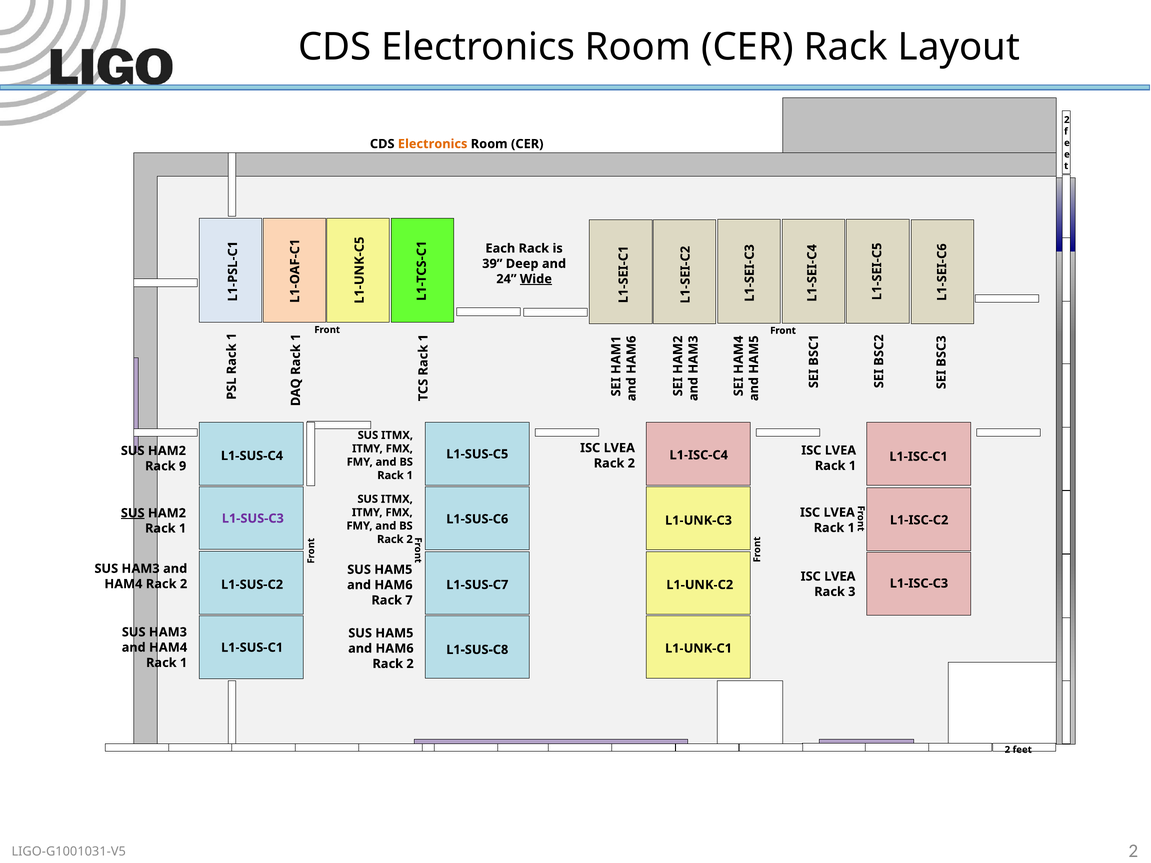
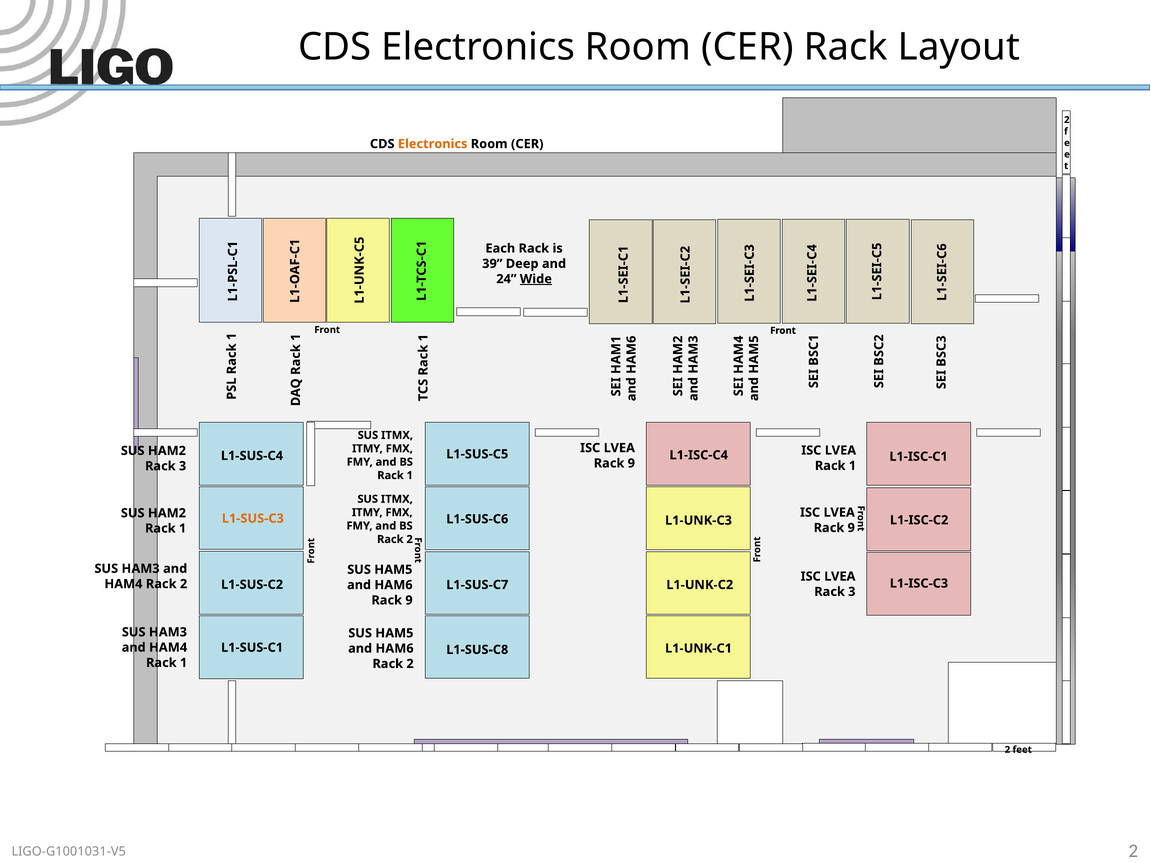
2 at (631, 463): 2 -> 9
9 at (183, 466): 9 -> 3
SUS at (133, 513) underline: present -> none
L1-SUS-C3 colour: purple -> orange
1 at (851, 528): 1 -> 9
7 at (409, 600): 7 -> 9
